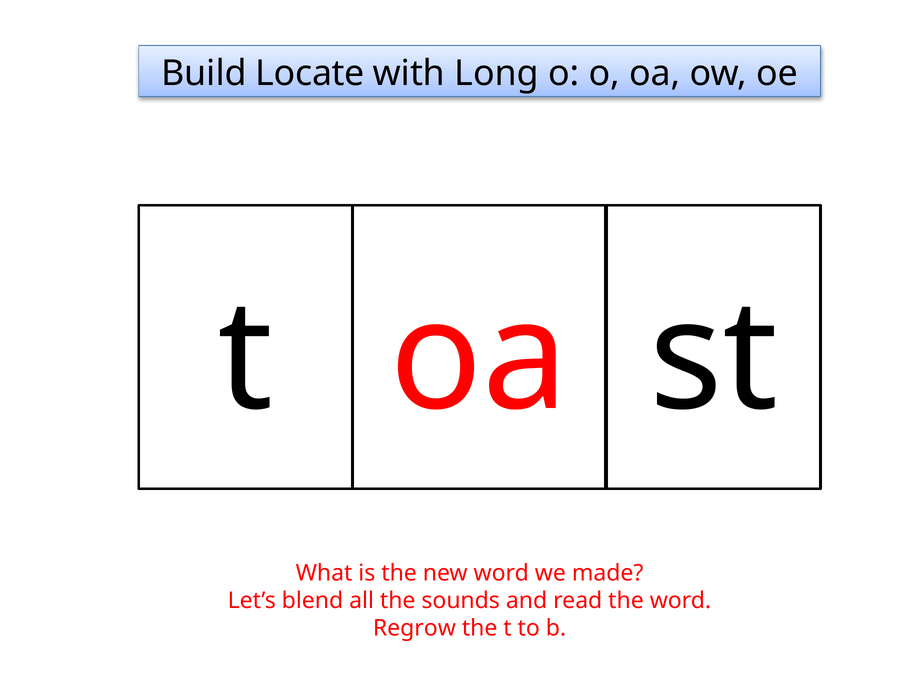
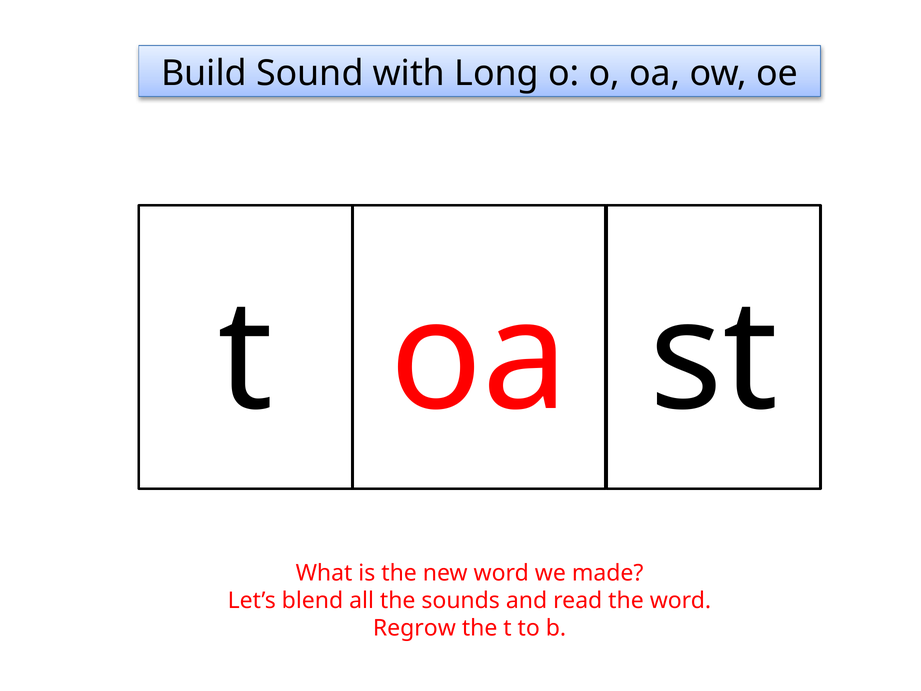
Locate: Locate -> Sound
